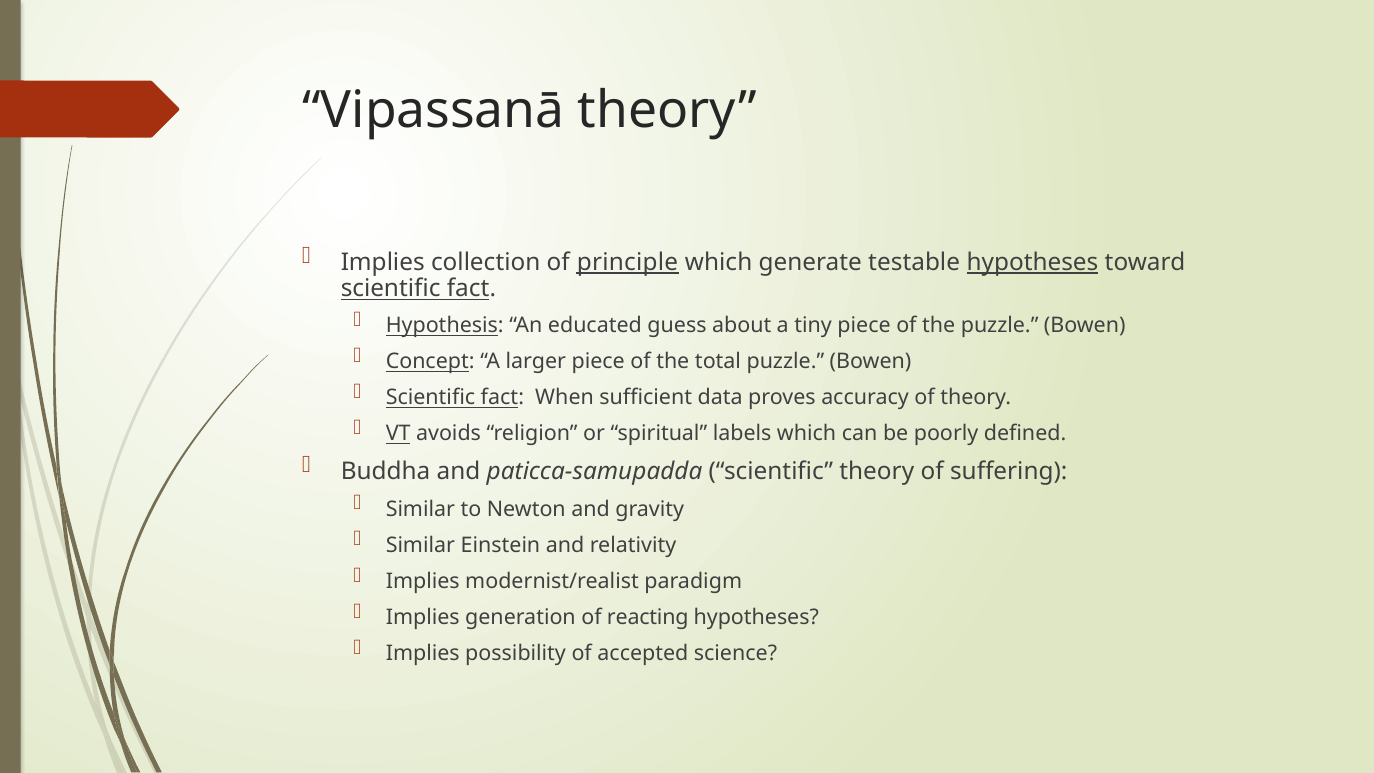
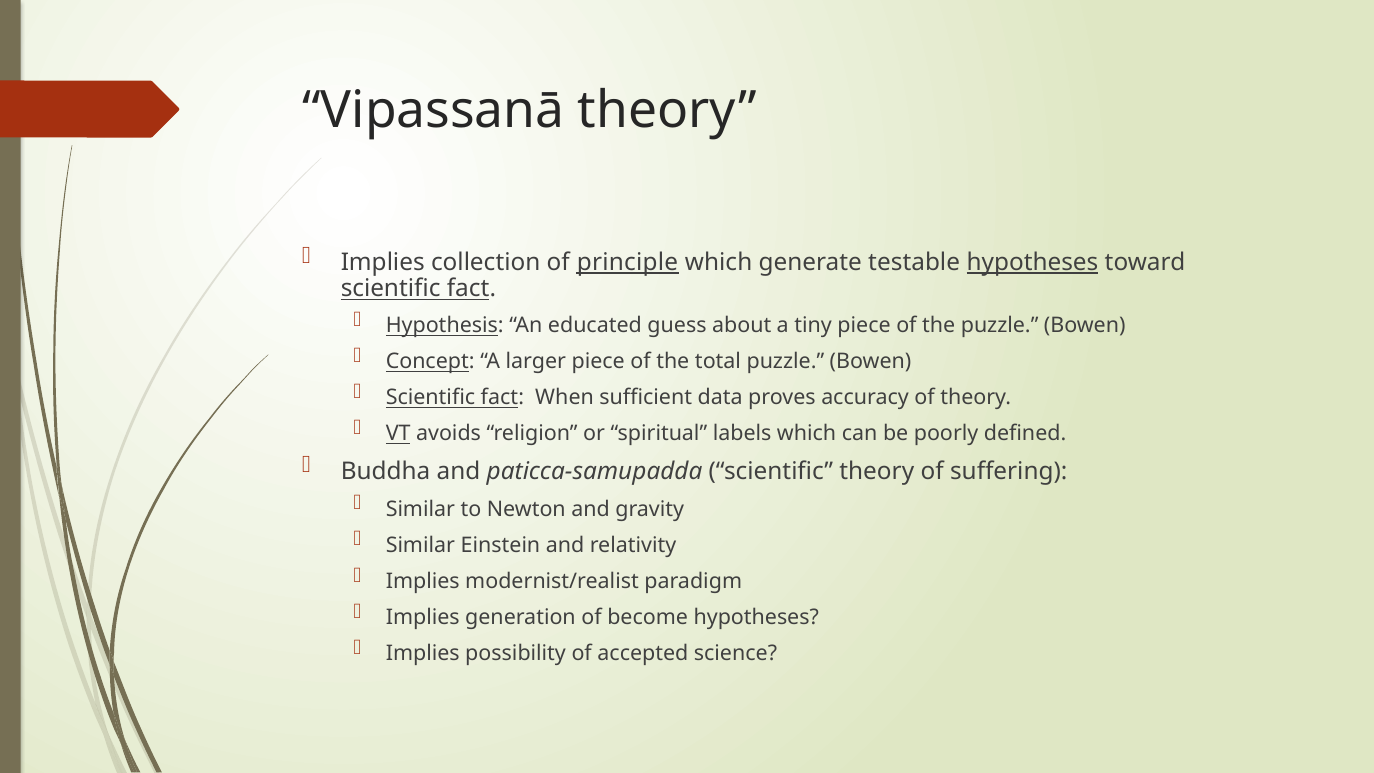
reacting: reacting -> become
